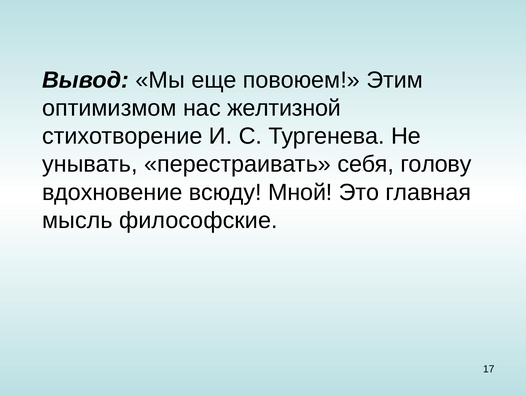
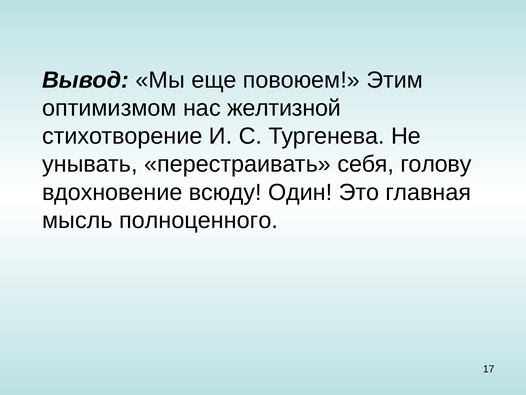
Мной: Мной -> Один
философские: философские -> полноценного
